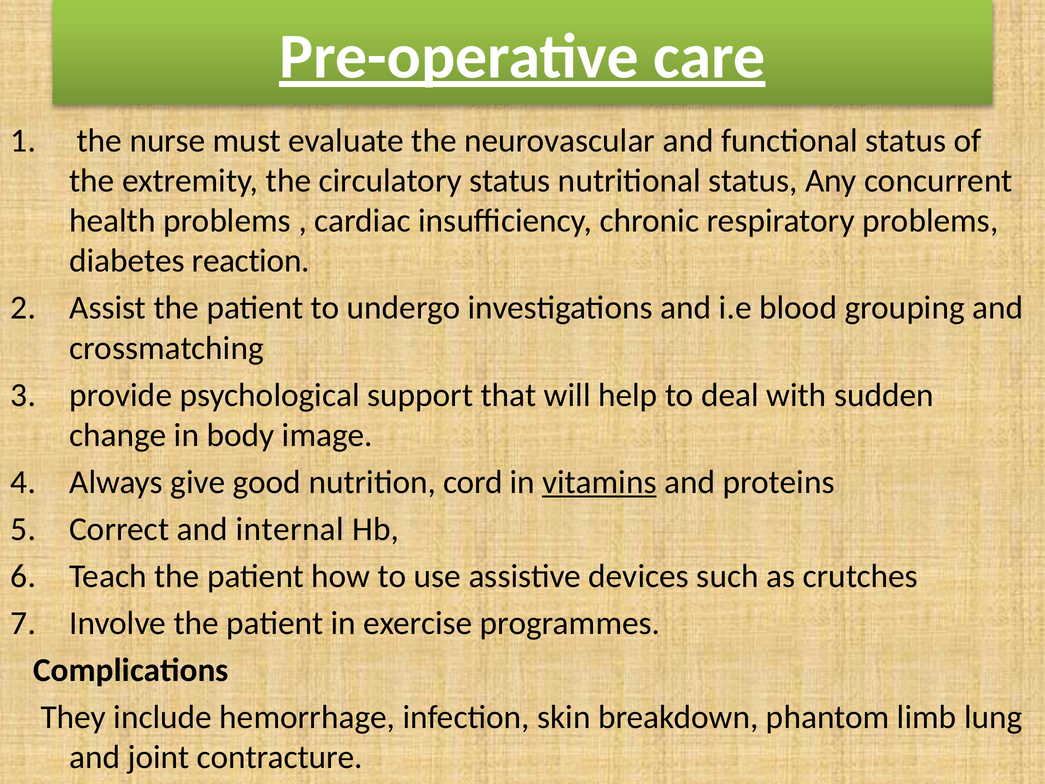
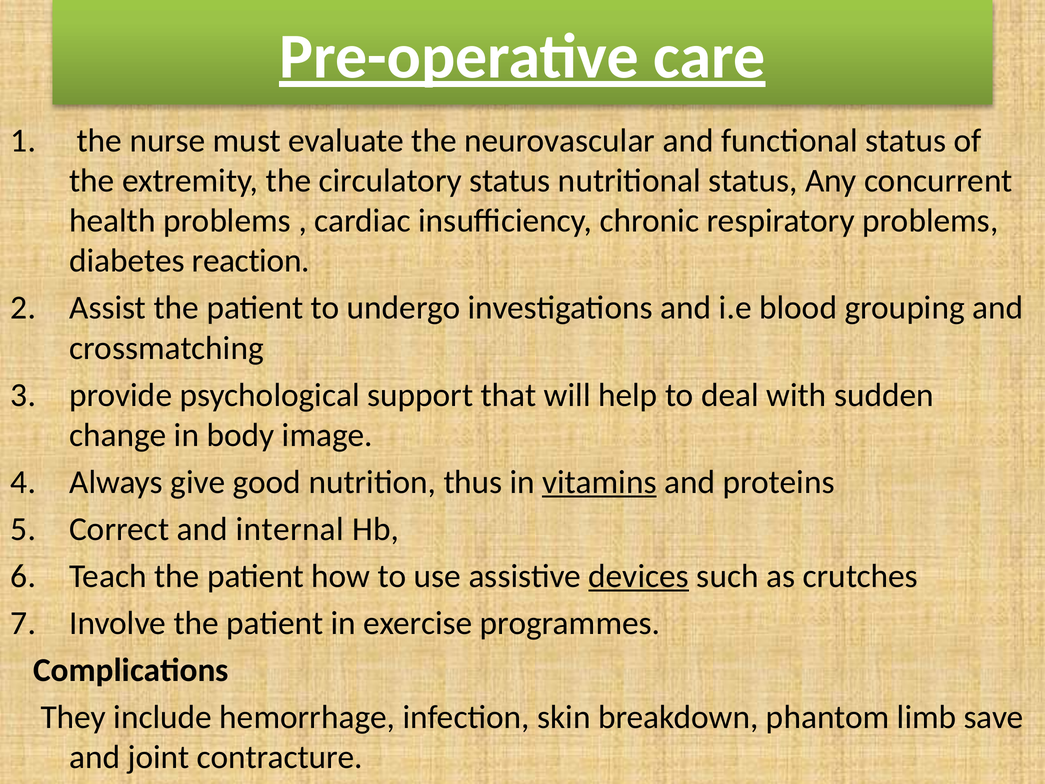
cord: cord -> thus
devices underline: none -> present
lung: lung -> save
